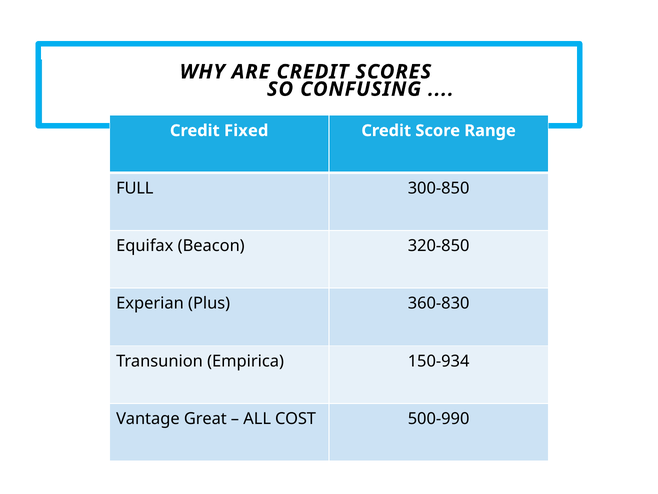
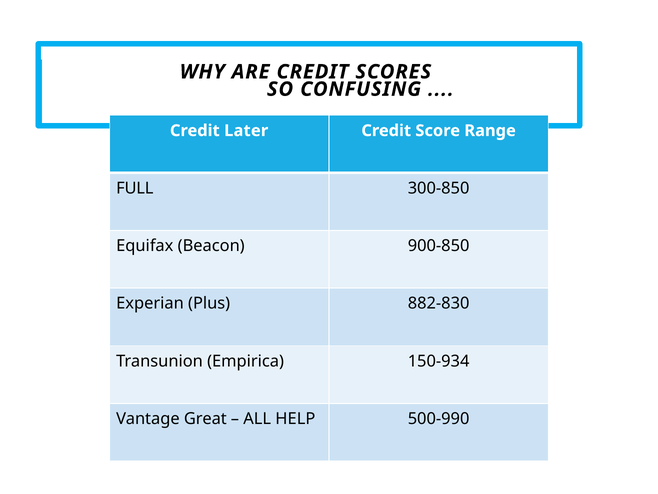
Fixed: Fixed -> Later
320-850: 320-850 -> 900-850
360-830: 360-830 -> 882-830
COST: COST -> HELP
